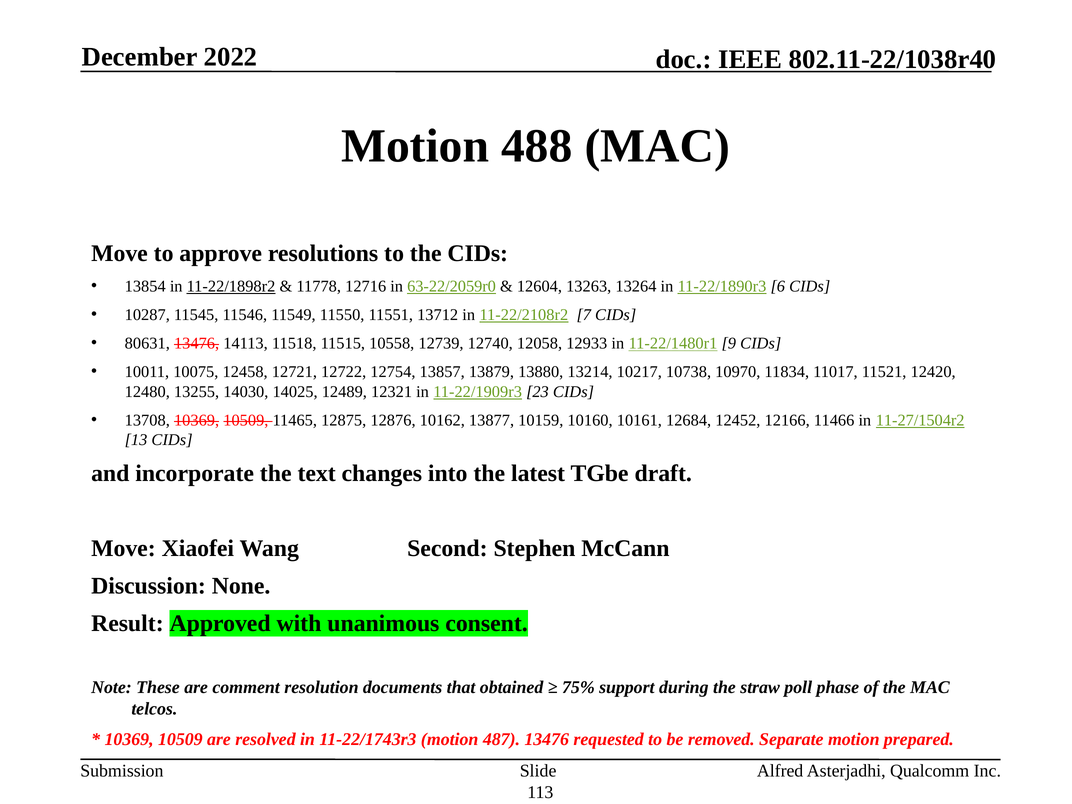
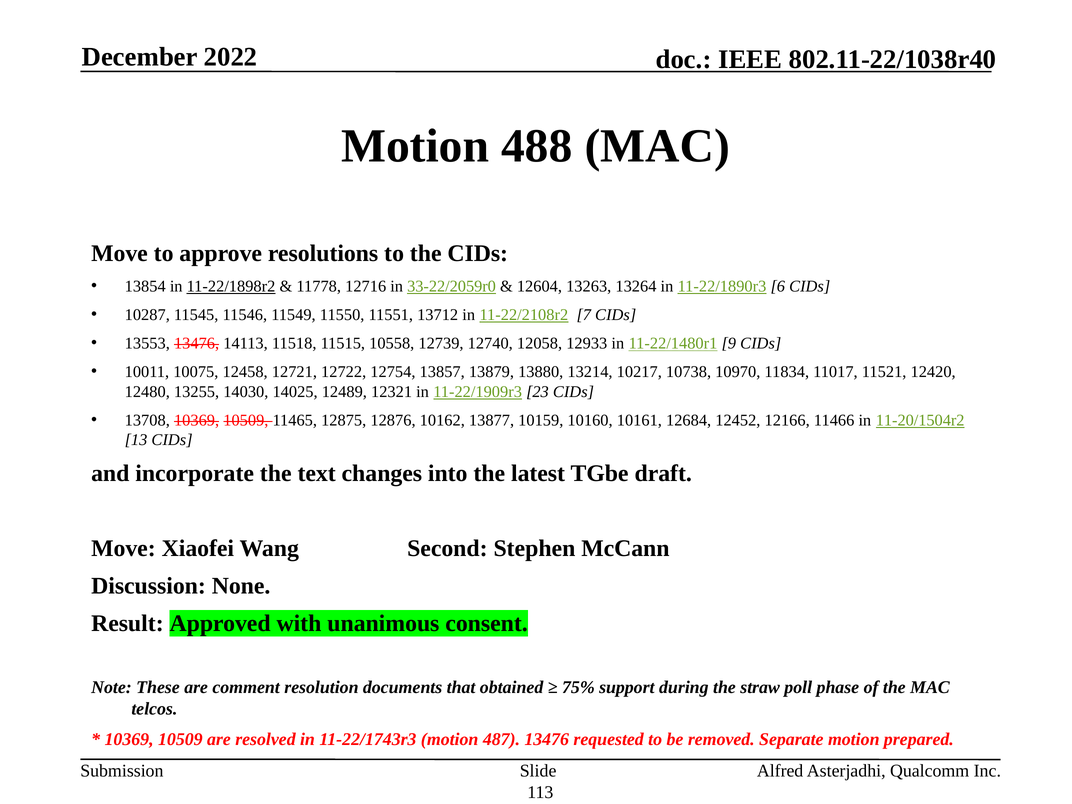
63-22/2059r0: 63-22/2059r0 -> 33-22/2059r0
80631: 80631 -> 13553
11-27/1504r2: 11-27/1504r2 -> 11-20/1504r2
